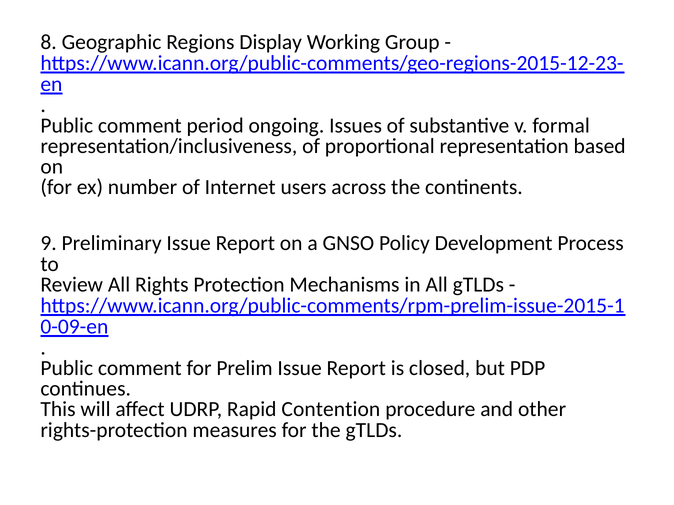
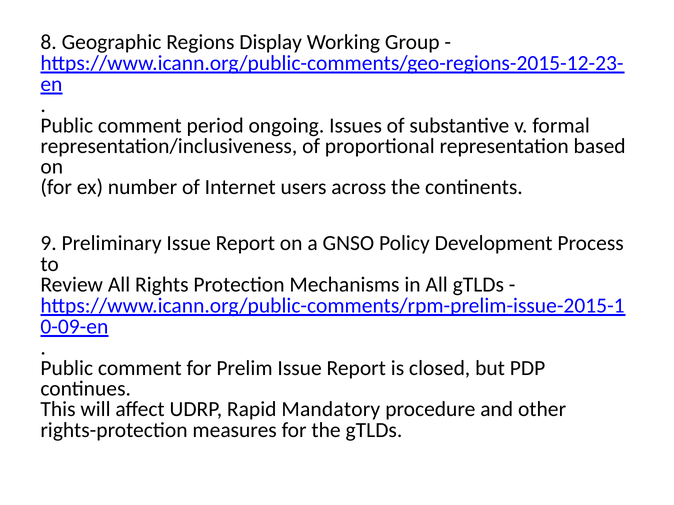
Contention: Contention -> Mandatory
